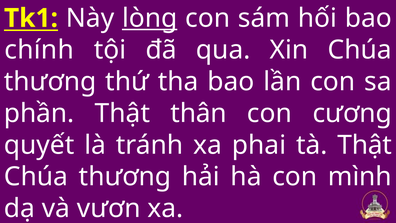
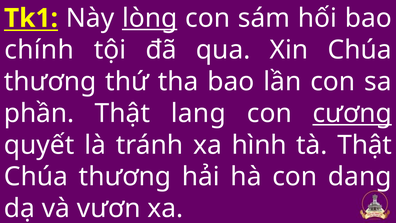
thân: thân -> lang
cương underline: none -> present
phai: phai -> hình
mình: mình -> dang
